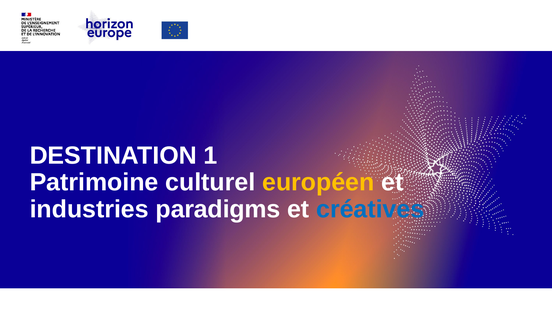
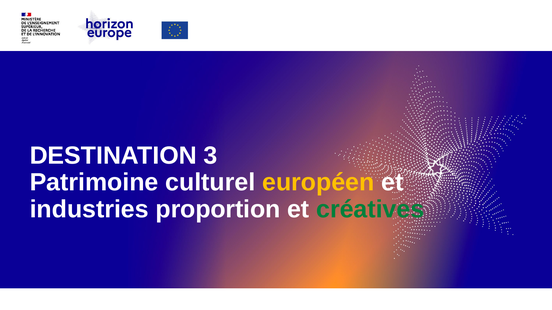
1: 1 -> 3
paradigms: paradigms -> proportion
créatives colour: blue -> green
